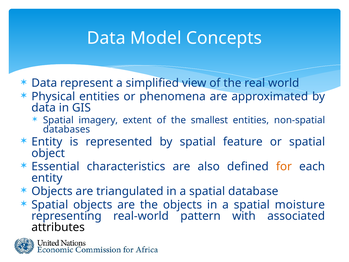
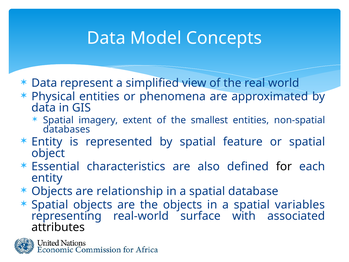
for colour: orange -> black
triangulated: triangulated -> relationship
moisture: moisture -> variables
pattern: pattern -> surface
